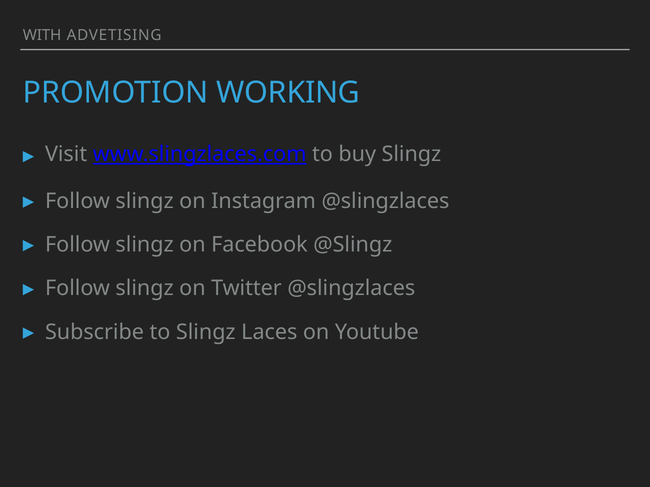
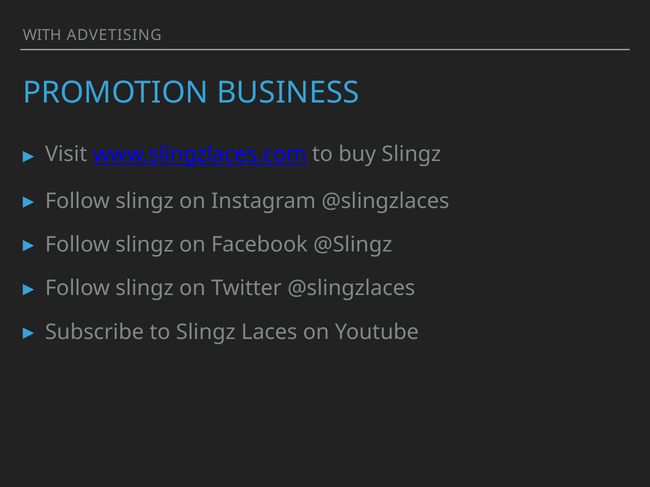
WORKING: WORKING -> BUSINESS
